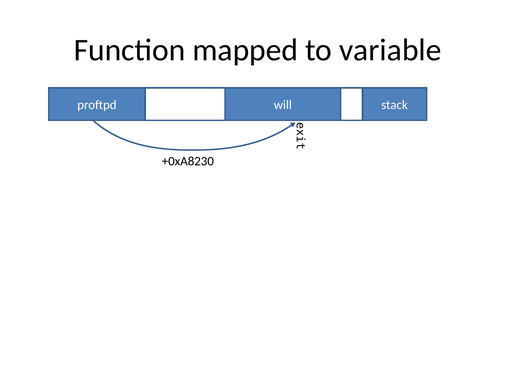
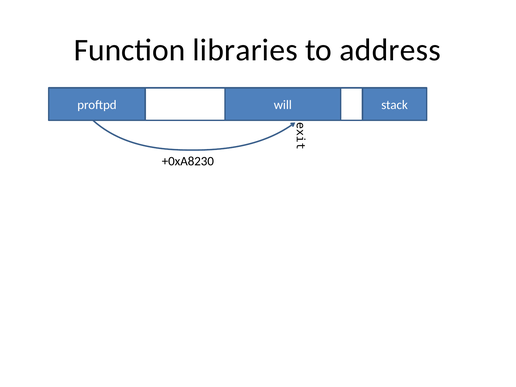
mapped: mapped -> libraries
variable: variable -> address
